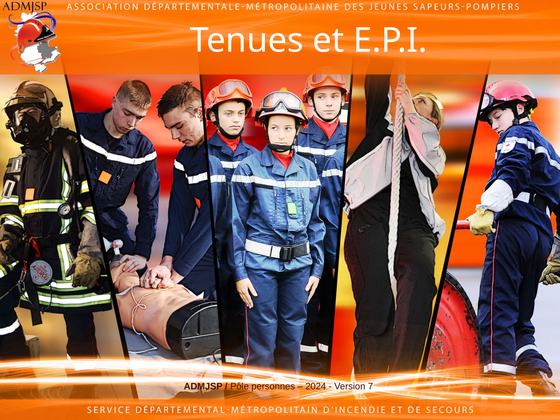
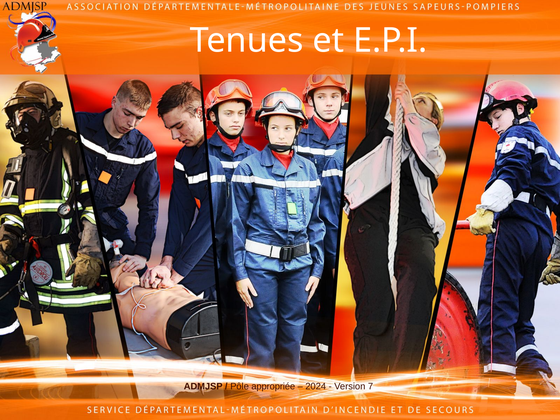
personnes: personnes -> appropriée
